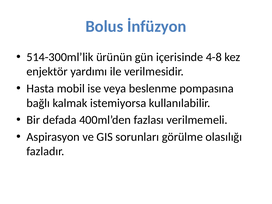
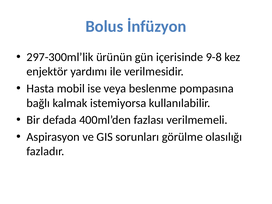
514-300ml’lik: 514-300ml’lik -> 297-300ml’lik
4-8: 4-8 -> 9-8
